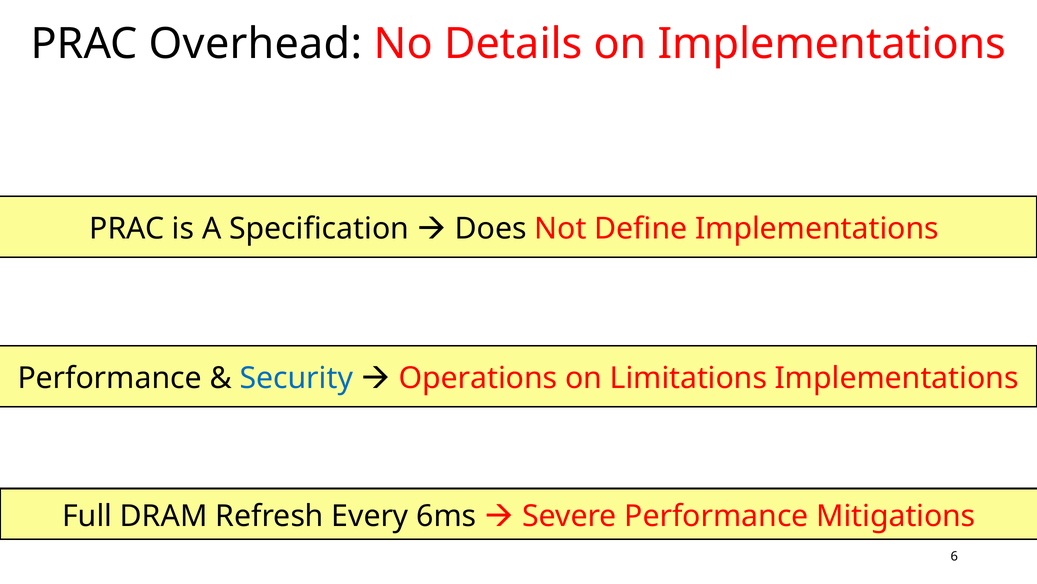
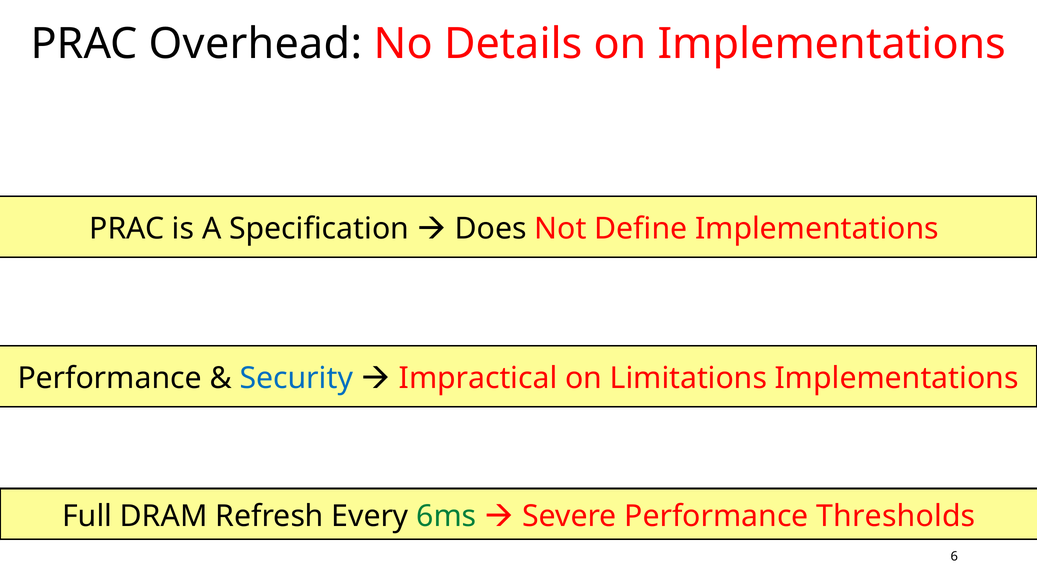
Operations: Operations -> Impractical
6ms colour: black -> green
Mitigations: Mitigations -> Thresholds
